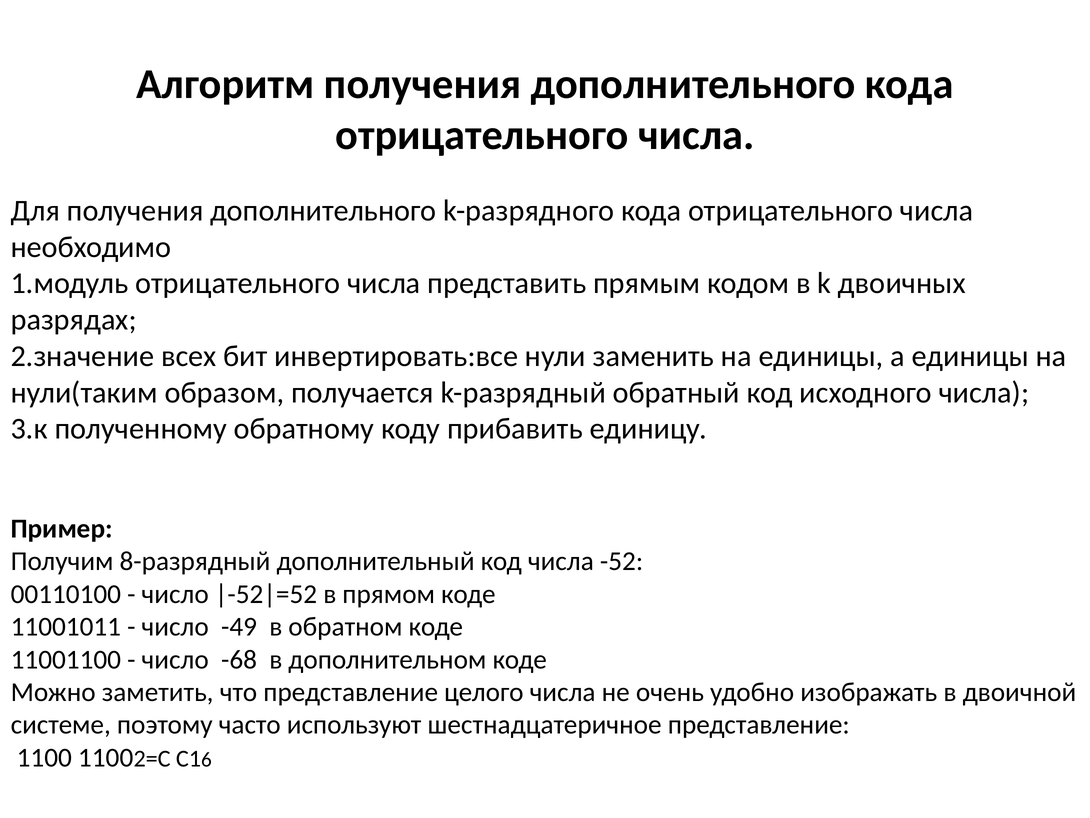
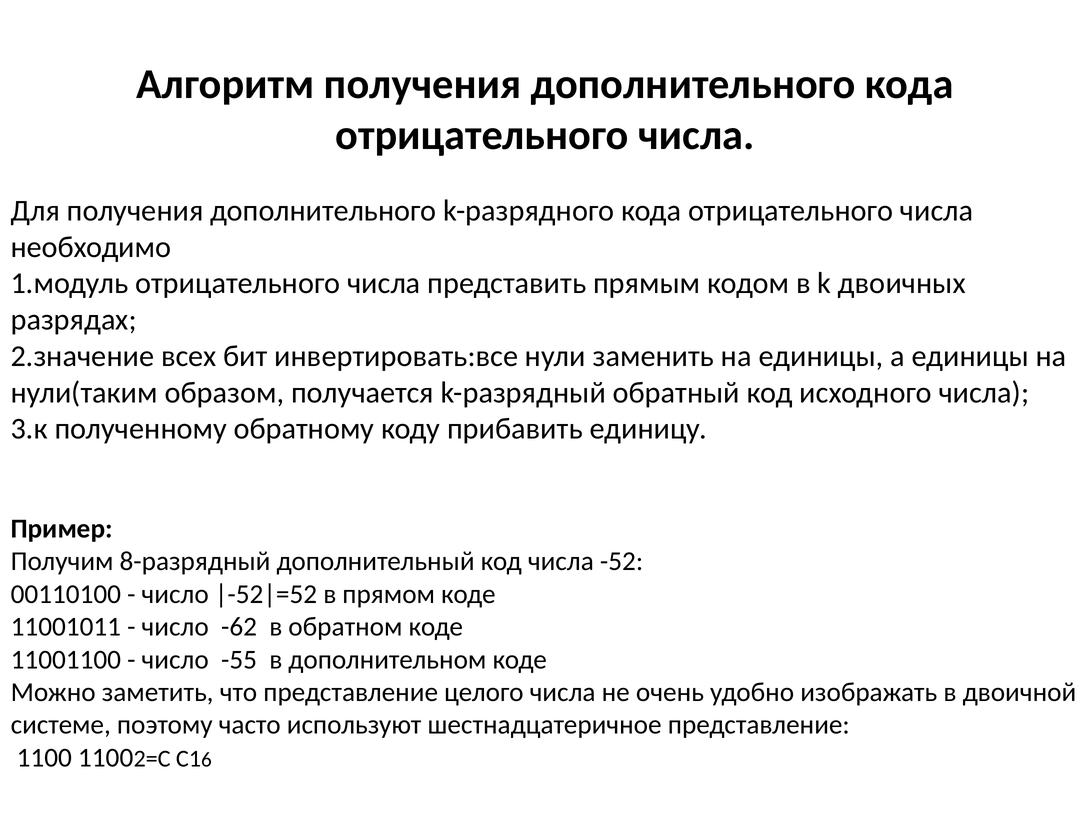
-49: -49 -> -62
-68: -68 -> -55
